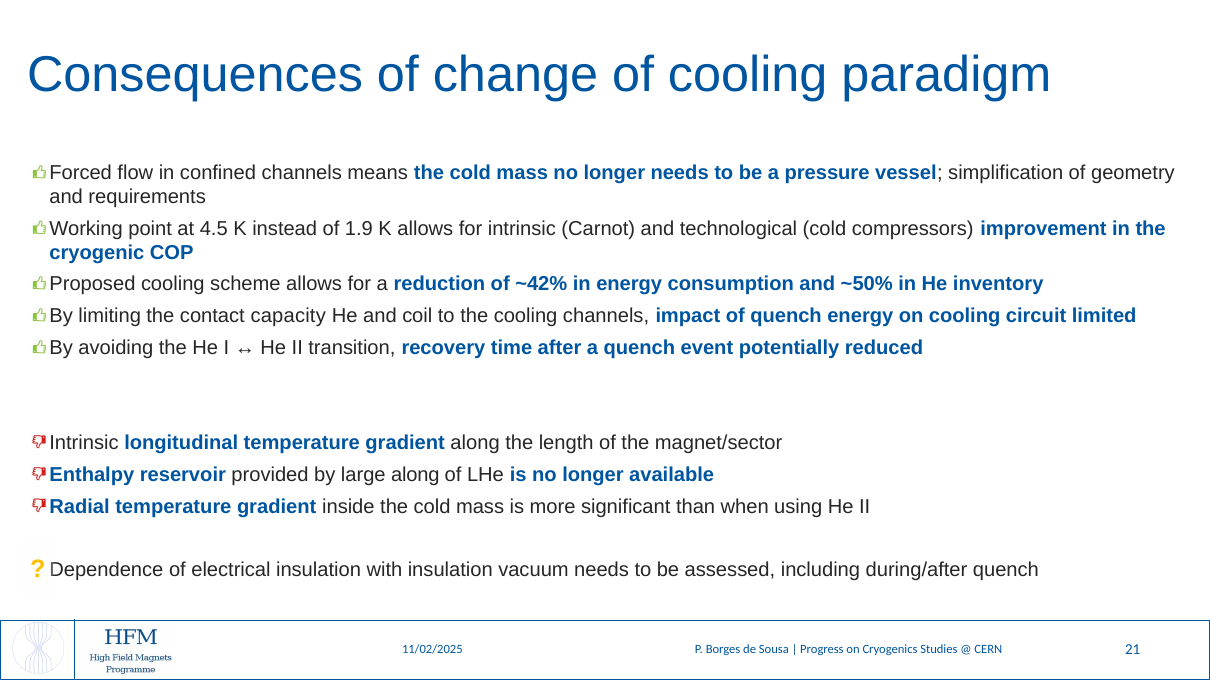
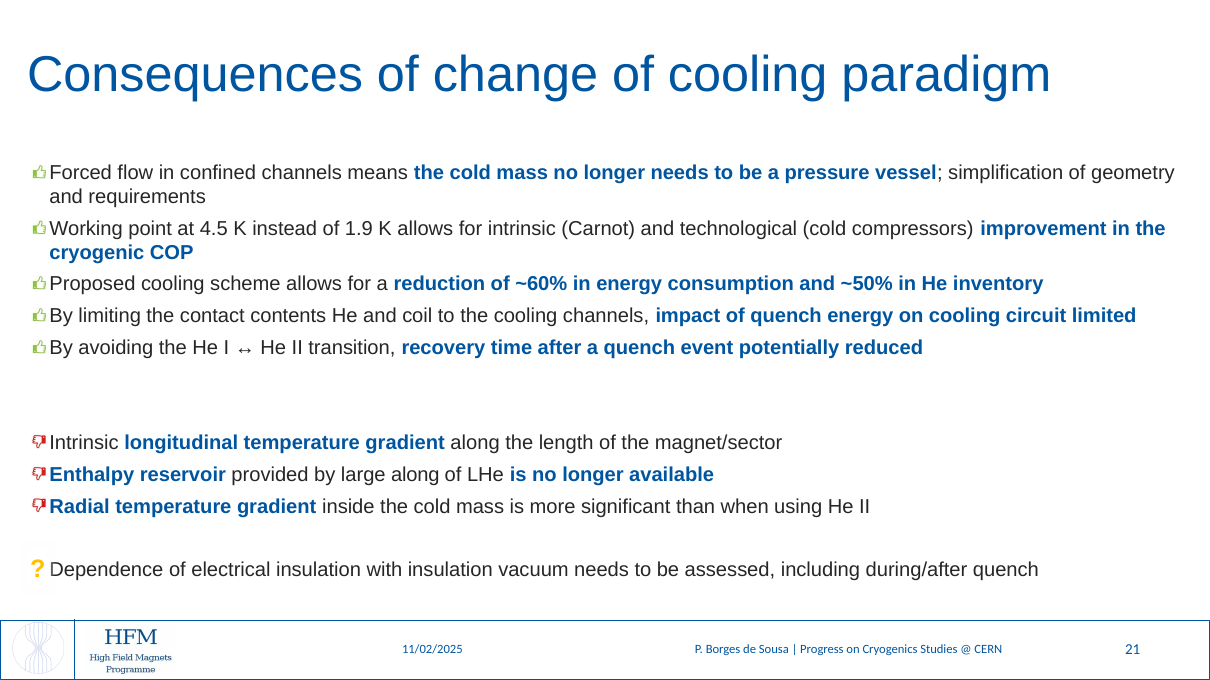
~42%: ~42% -> ~60%
capacity: capacity -> contents
